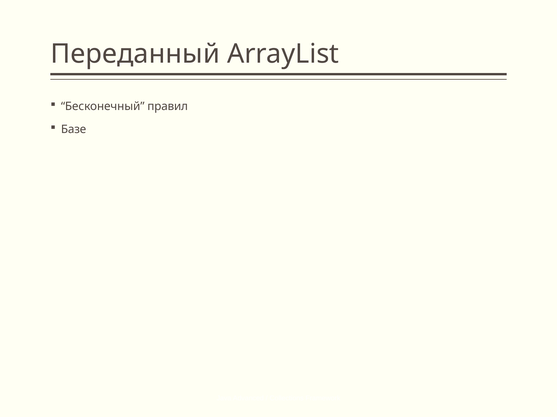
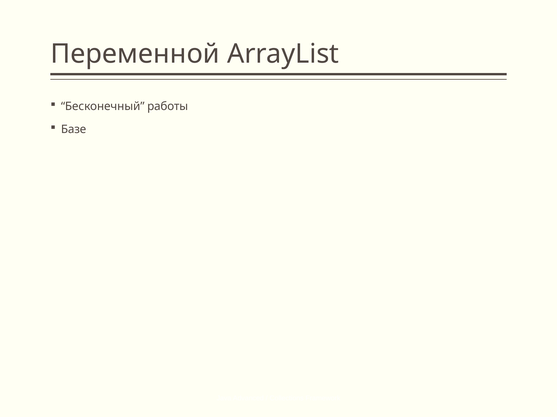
Переданный: Переданный -> Переменной
правил: правил -> работы
